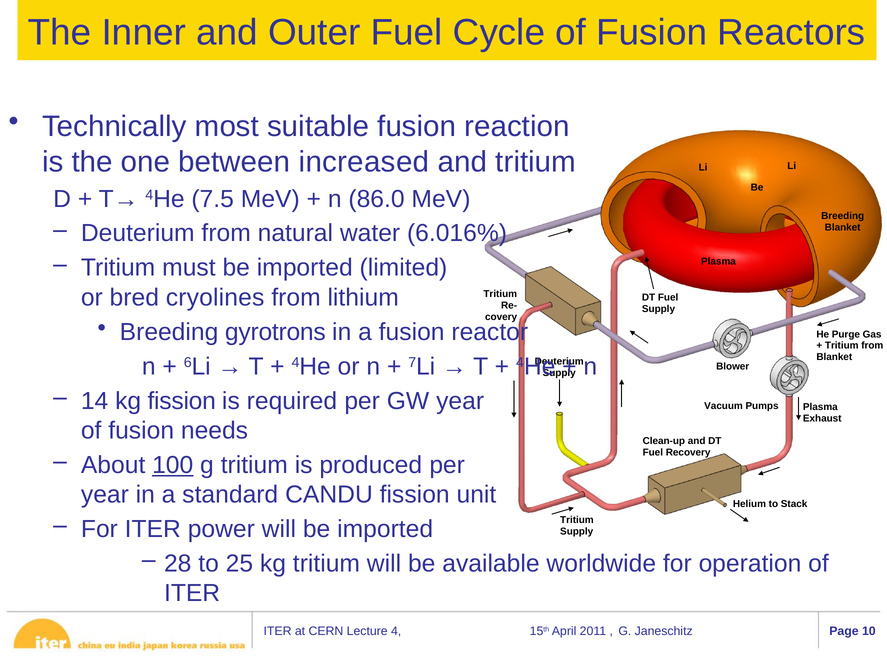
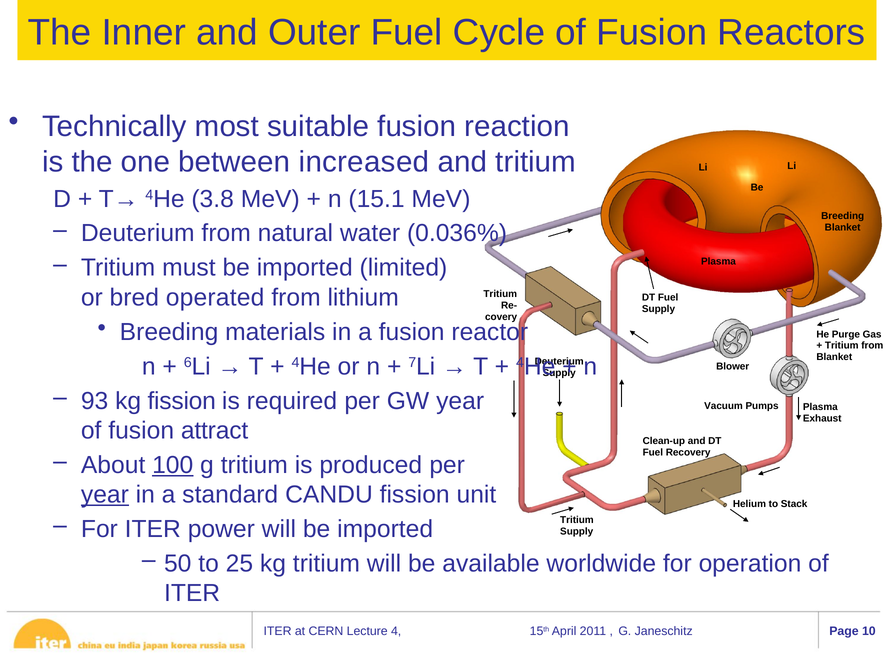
7.5: 7.5 -> 3.8
86.0: 86.0 -> 15.1
6.016%: 6.016% -> 0.036%
cryolines: cryolines -> operated
gyrotrons: gyrotrons -> materials
14: 14 -> 93
needs: needs -> attract
year at (105, 495) underline: none -> present
28: 28 -> 50
